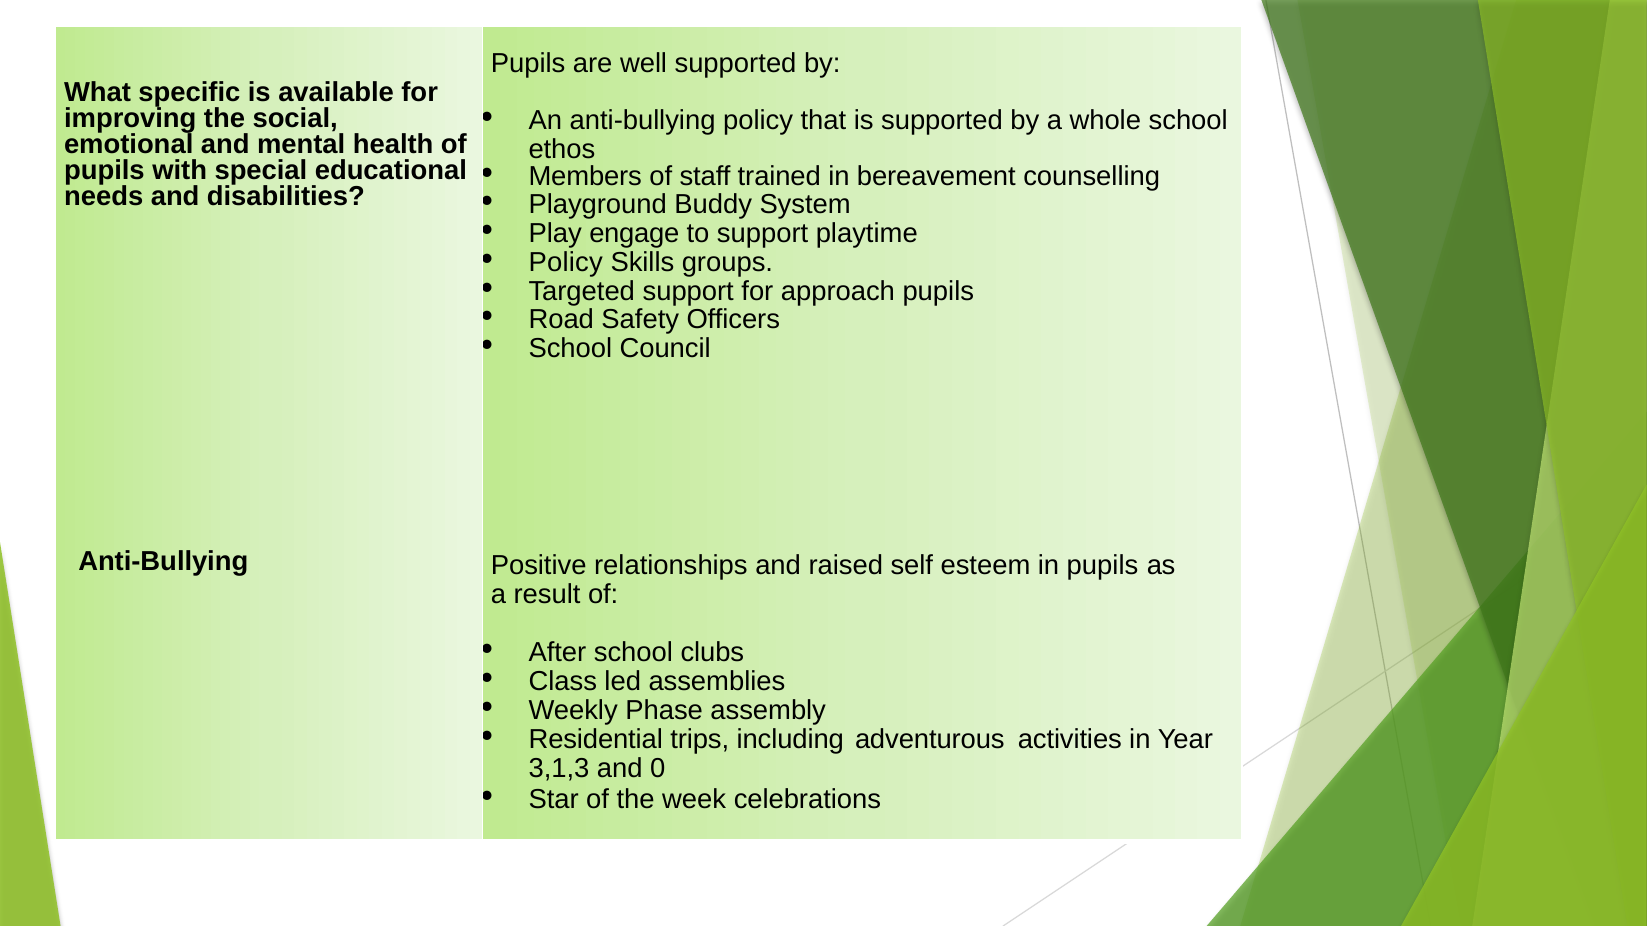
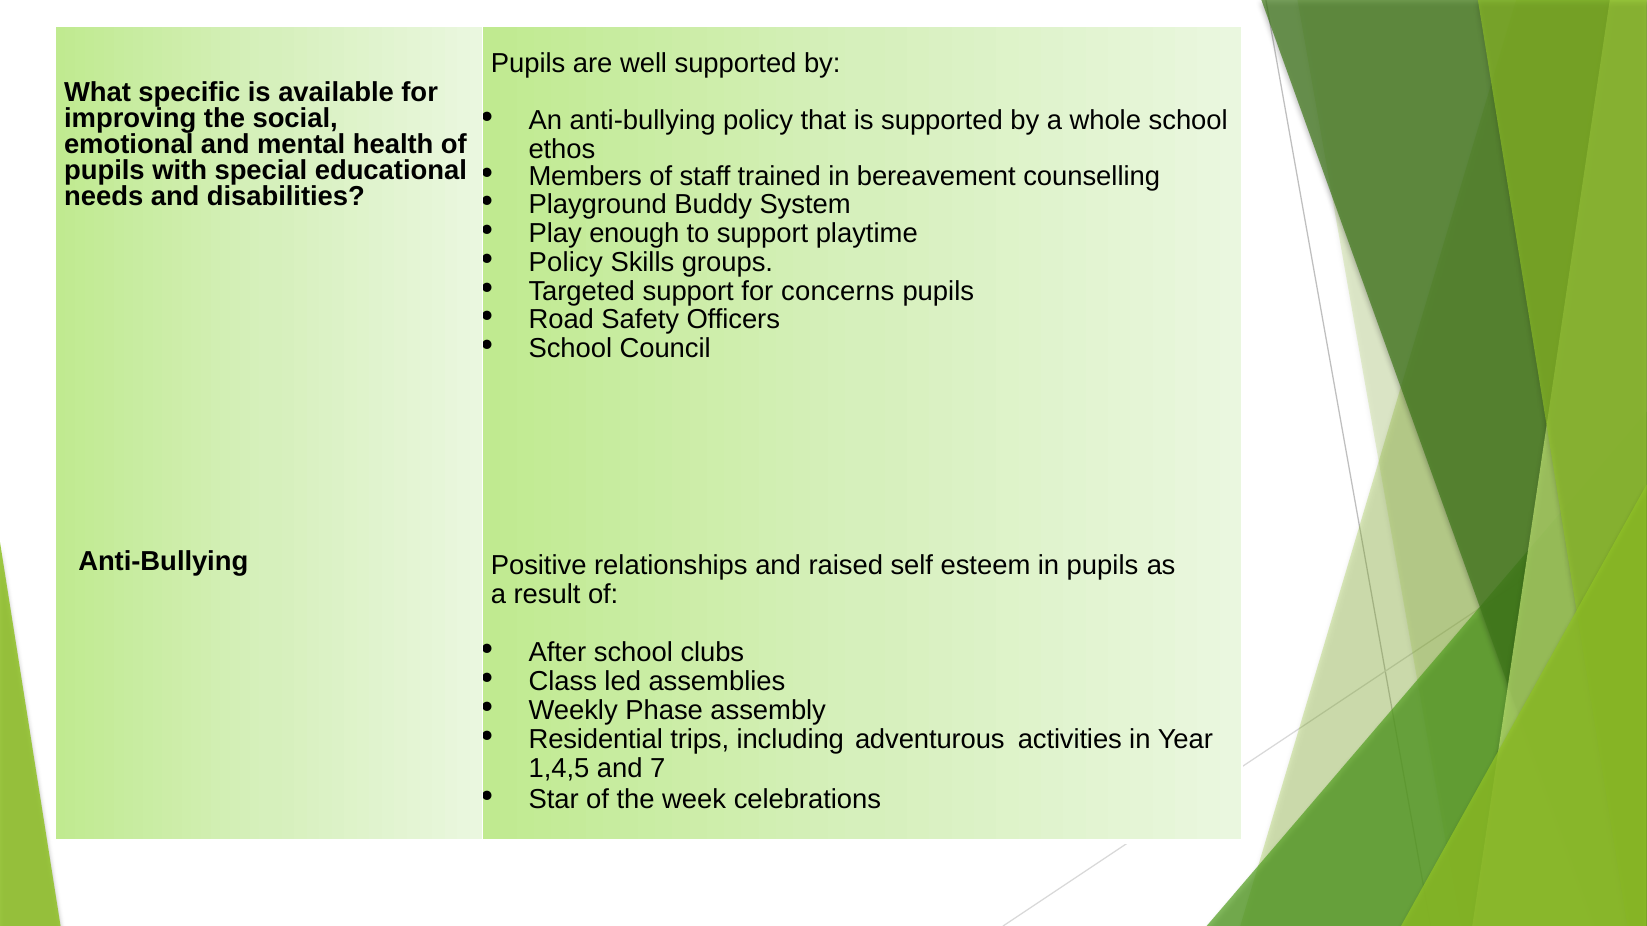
engage: engage -> enough
approach: approach -> concerns
3,1,3: 3,1,3 -> 1,4,5
0: 0 -> 7
